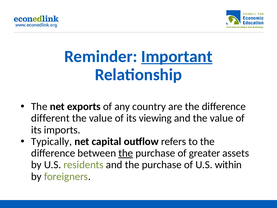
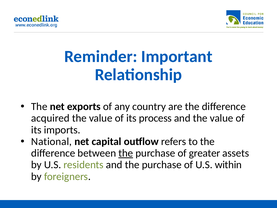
Important underline: present -> none
different: different -> acquired
viewing: viewing -> process
Typically: Typically -> National
